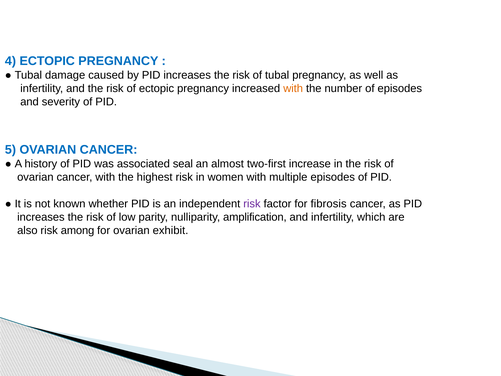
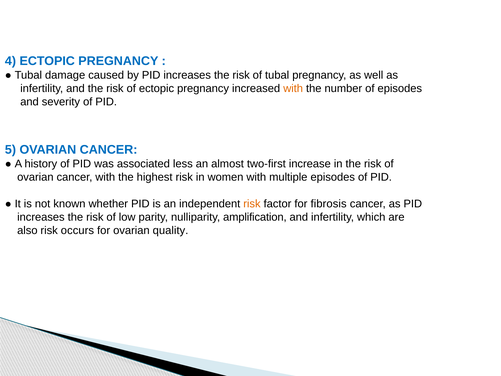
seal: seal -> less
risk at (252, 204) colour: purple -> orange
among: among -> occurs
exhibit: exhibit -> quality
